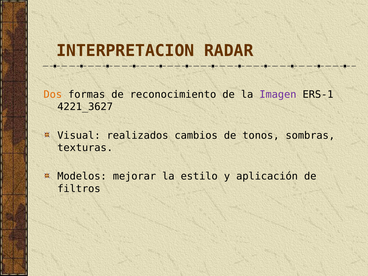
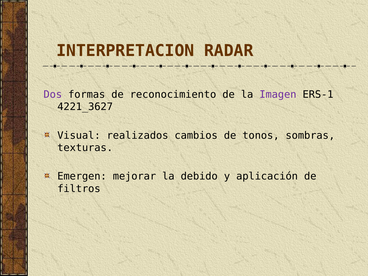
Dos colour: orange -> purple
Modelos: Modelos -> Emergen
estilo: estilo -> debido
